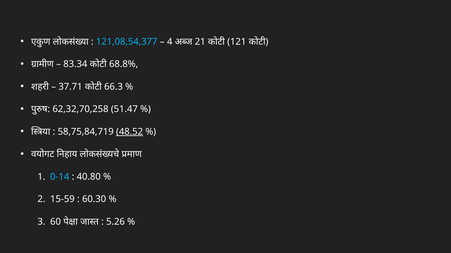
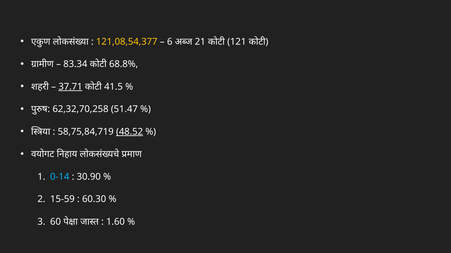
121,08,54,377 colour: light blue -> yellow
4: 4 -> 6
37.71 underline: none -> present
66.3: 66.3 -> 41.5
40.80: 40.80 -> 30.90
5.26: 5.26 -> 1.60
